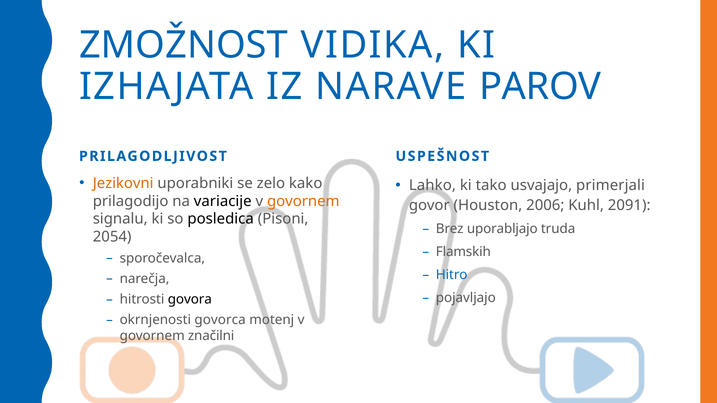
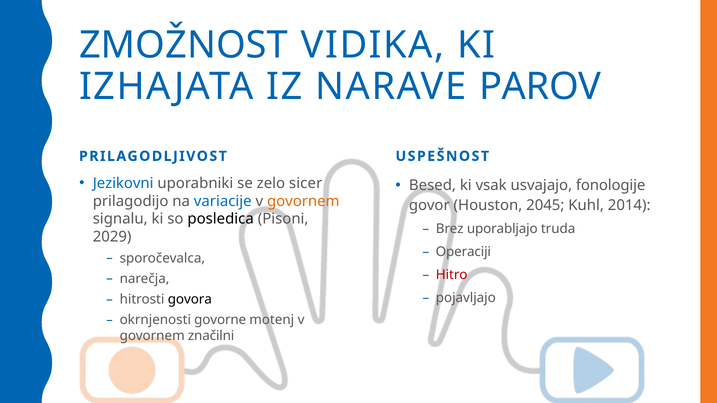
Jezikovni colour: orange -> blue
kako: kako -> sicer
Lahko: Lahko -> Besed
tako: tako -> vsak
primerjali: primerjali -> fonologije
variacije colour: black -> blue
2006: 2006 -> 2045
2091: 2091 -> 2014
2054: 2054 -> 2029
Flamskih: Flamskih -> Operaciji
Hitro colour: blue -> red
govorca: govorca -> govorne
